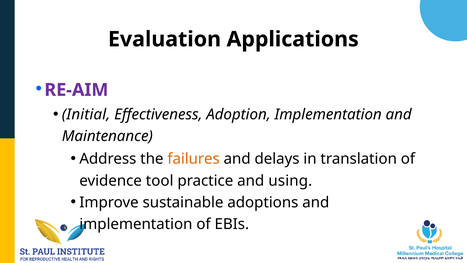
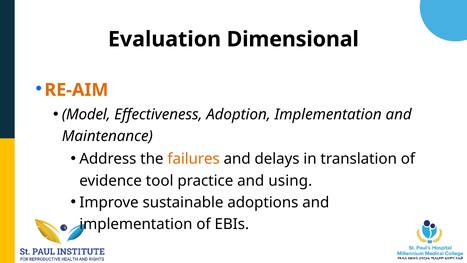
Applications: Applications -> Dimensional
RE-AIM colour: purple -> orange
Initial: Initial -> Model
